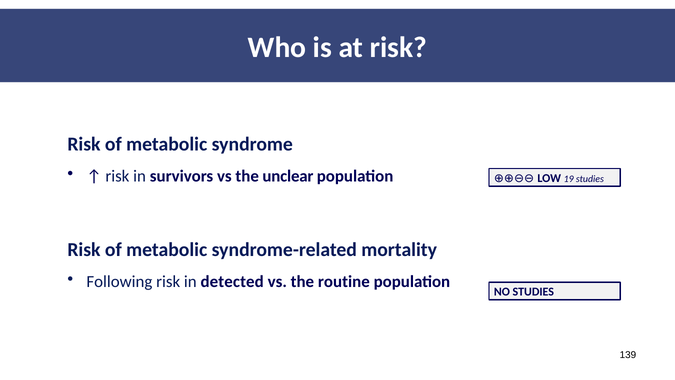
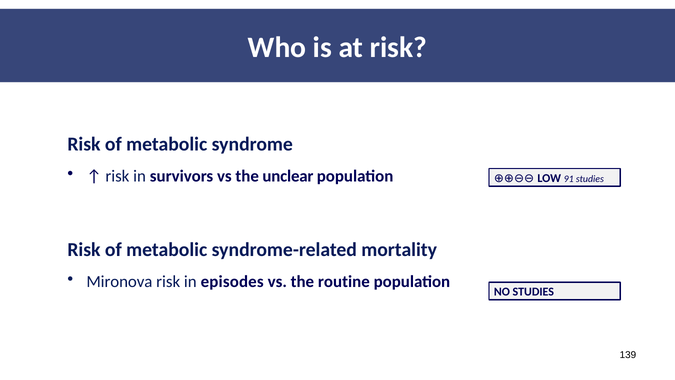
19: 19 -> 91
Following: Following -> Mironova
detected: detected -> episodes
